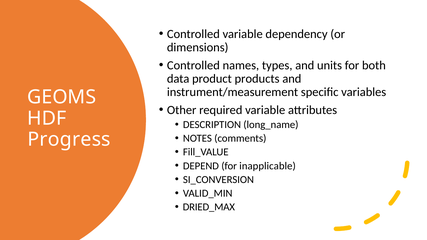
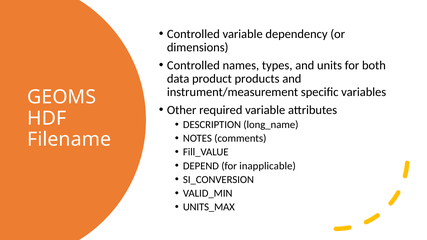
Progress: Progress -> Filename
DRIED_MAX: DRIED_MAX -> UNITS_MAX
